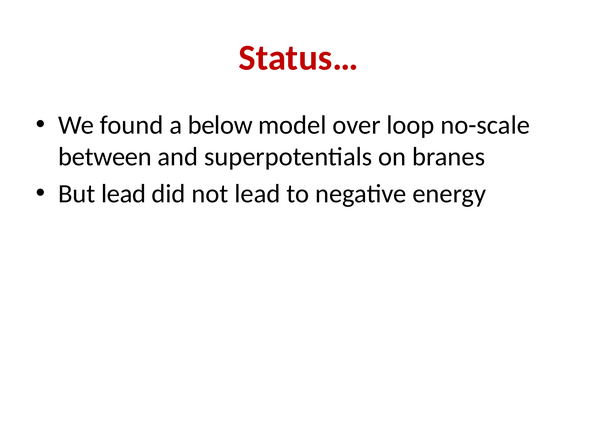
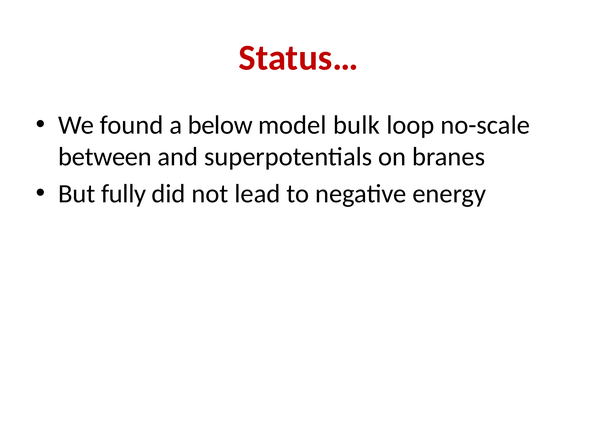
over: over -> bulk
But lead: lead -> fully
